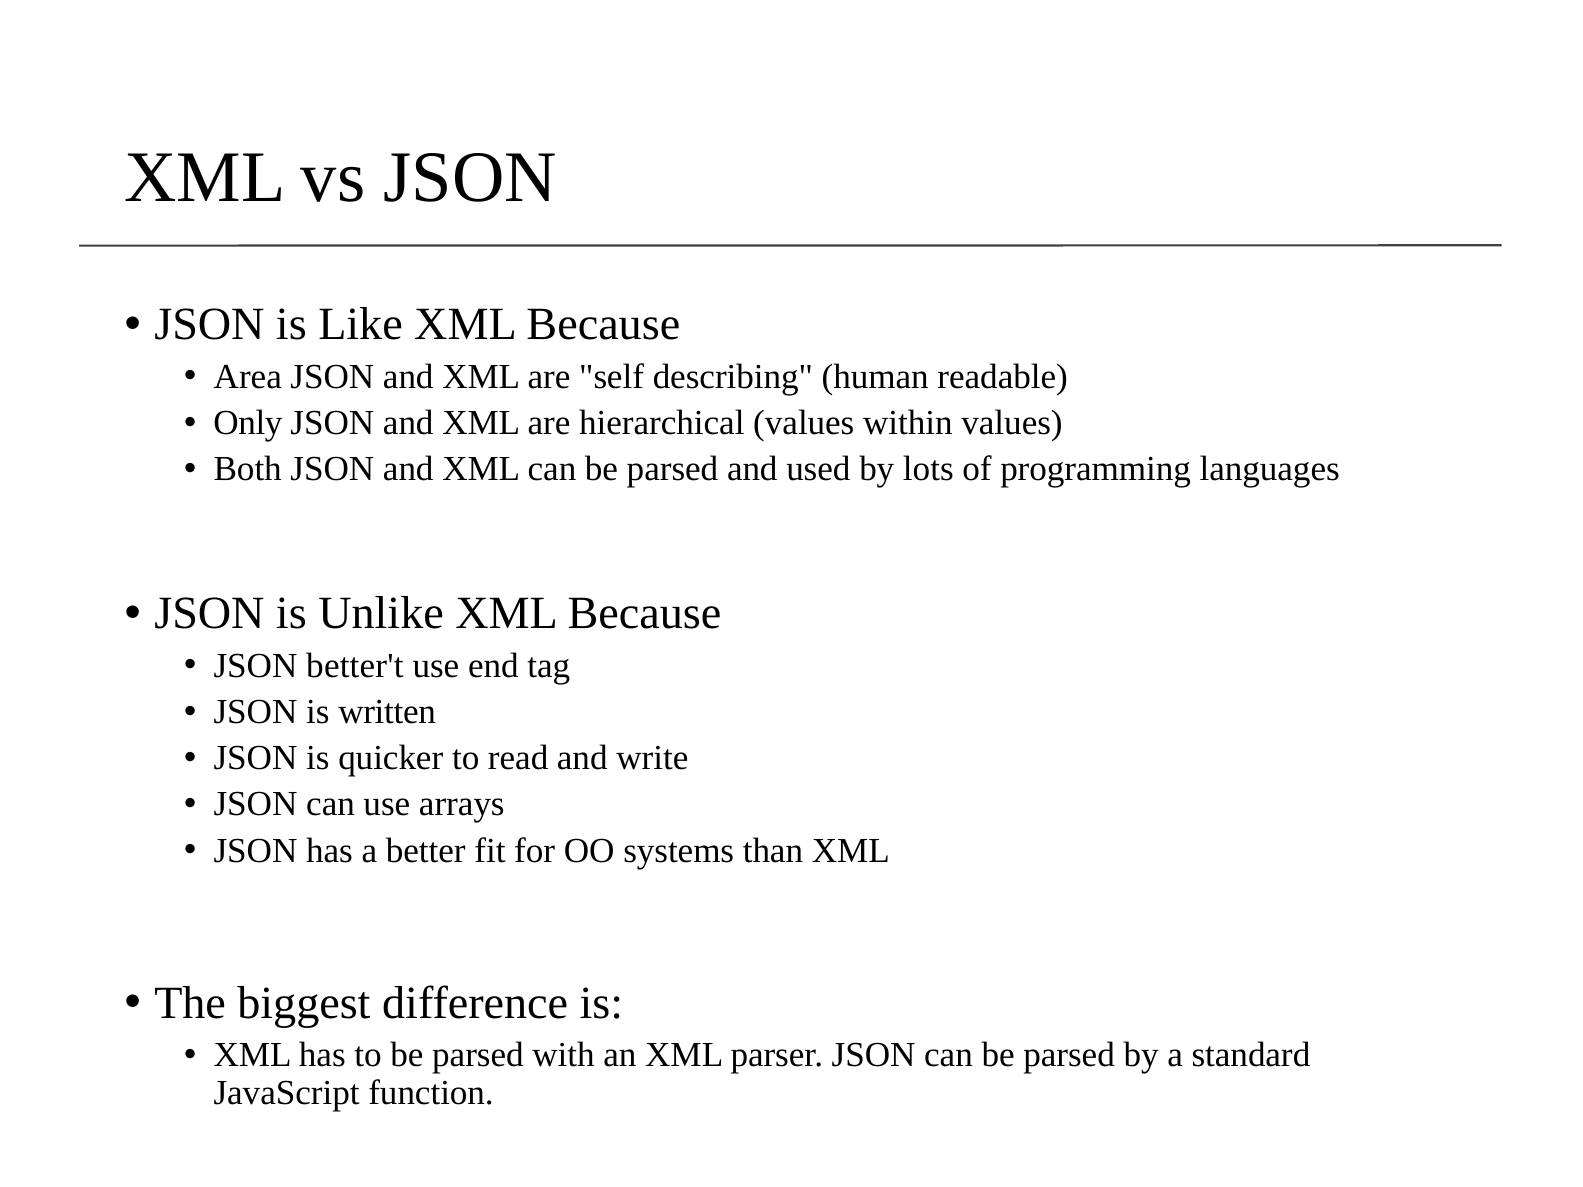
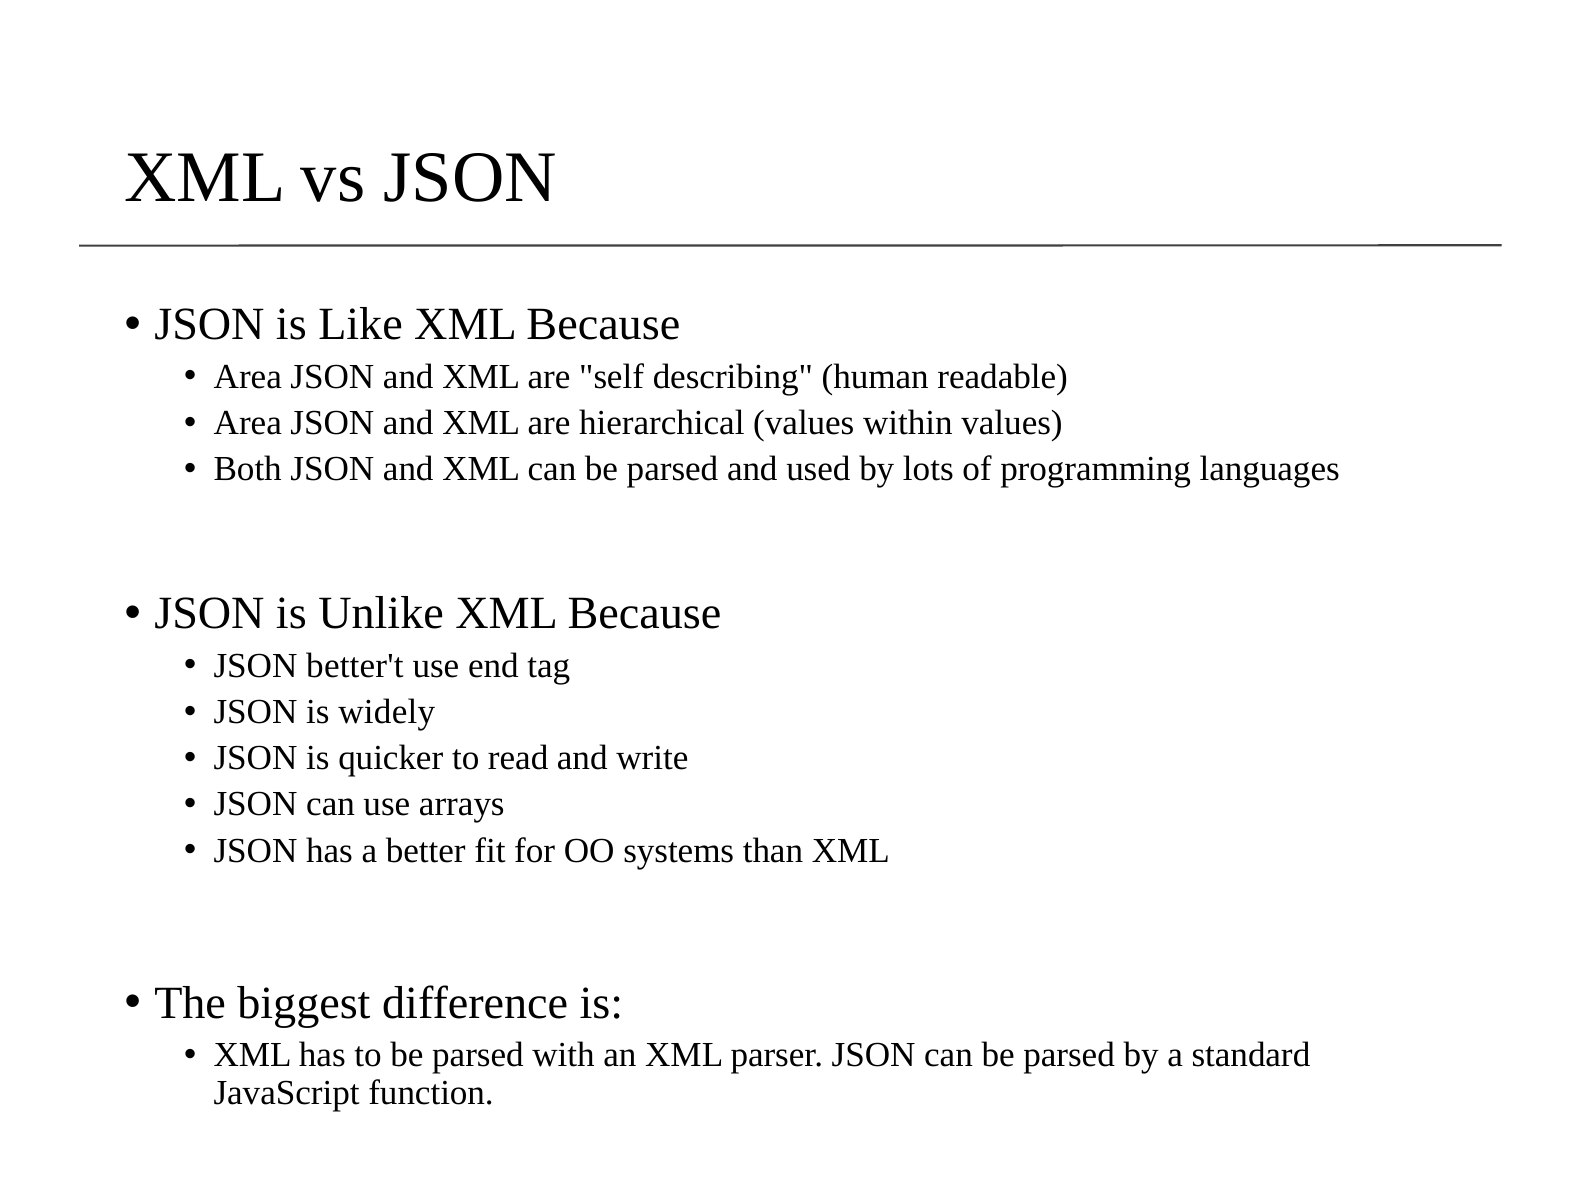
Only at (248, 423): Only -> Area
written: written -> widely
